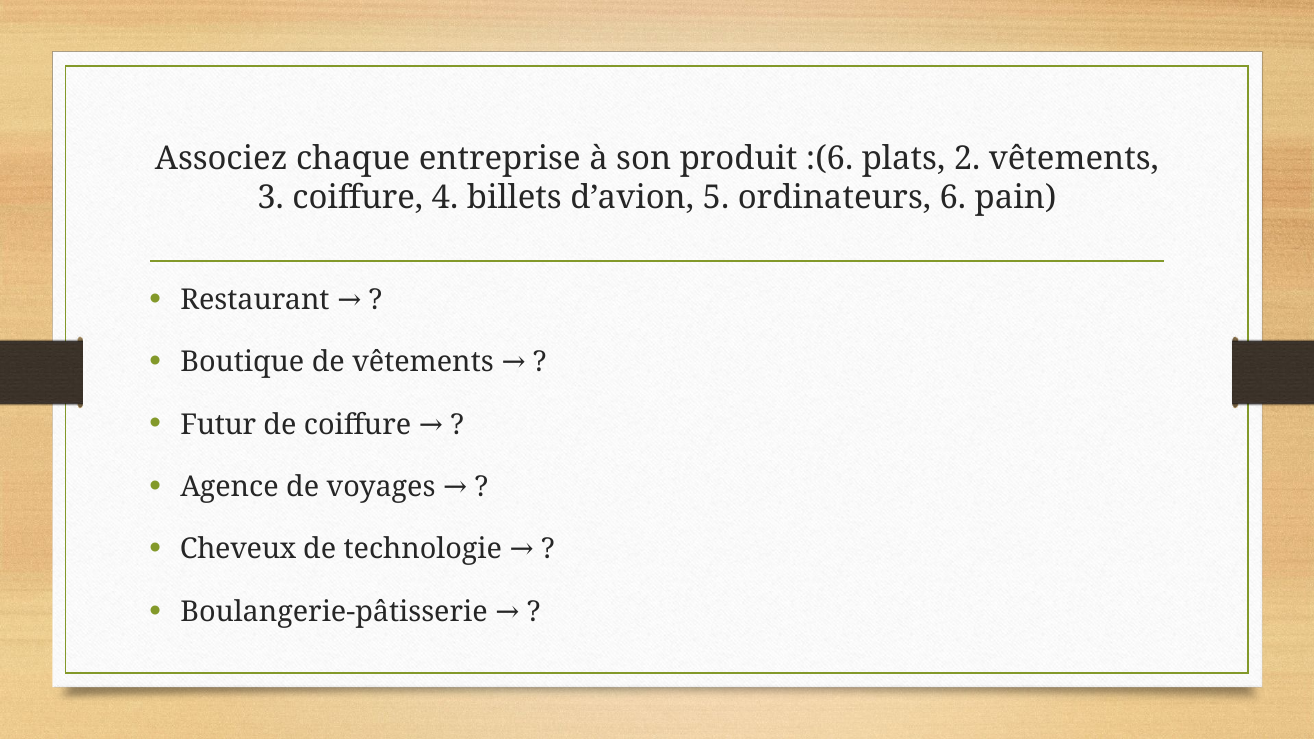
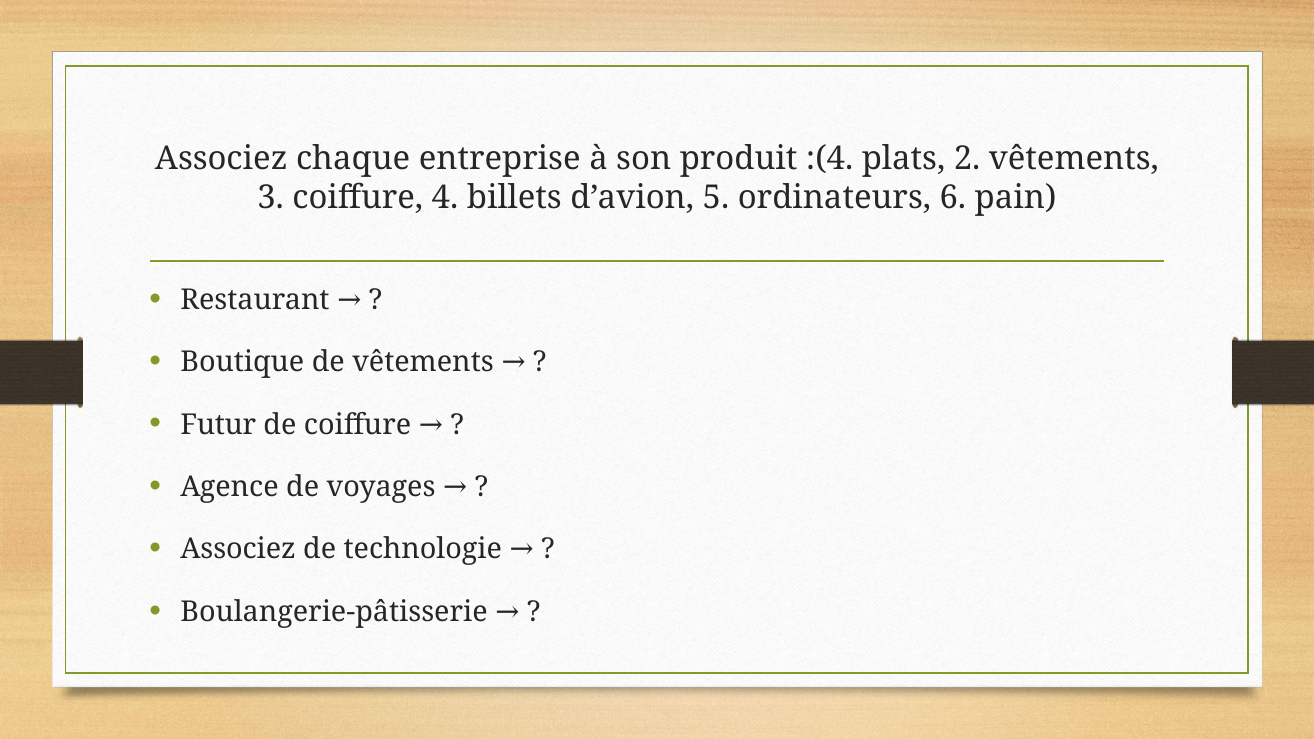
:(6: :(6 -> :(4
Cheveux at (238, 549): Cheveux -> Associez
